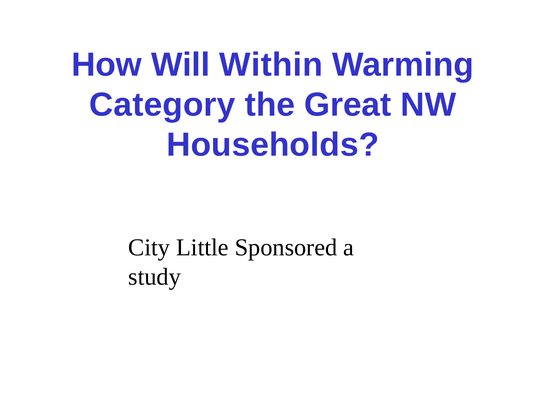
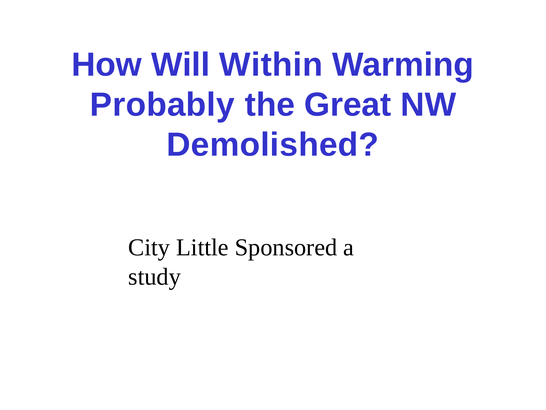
Category: Category -> Probably
Households: Households -> Demolished
